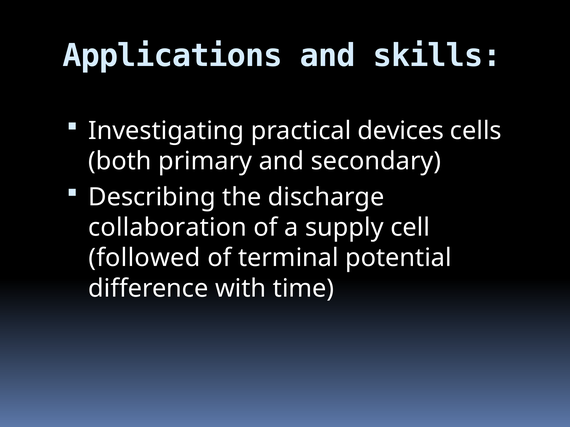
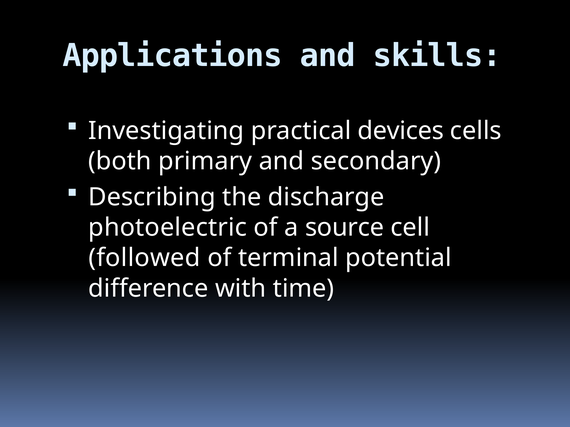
collaboration: collaboration -> photoelectric
supply: supply -> source
